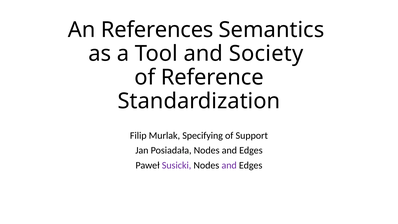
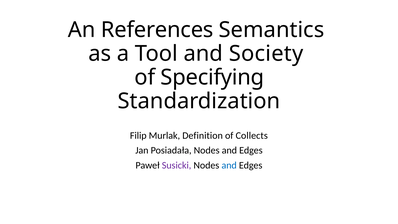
Reference: Reference -> Specifying
Specifying: Specifying -> Definition
Support: Support -> Collects
and at (229, 165) colour: purple -> blue
